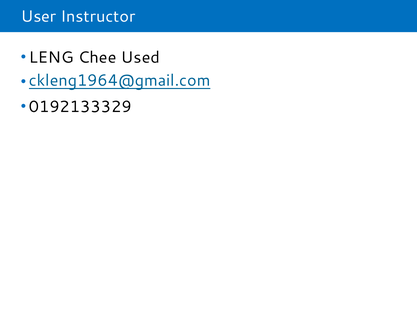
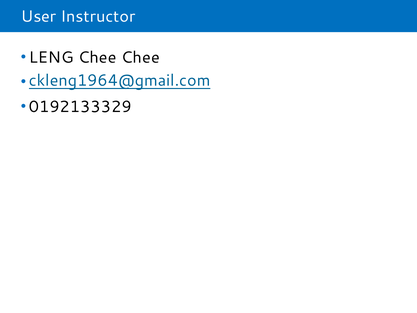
Chee Used: Used -> Chee
